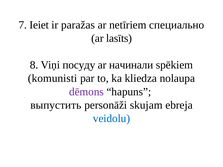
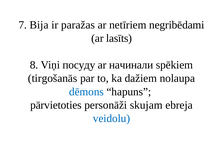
Ieiet: Ieiet -> Bija
специально: специально -> negribēdami
komunisti: komunisti -> tirgošanās
kliedza: kliedza -> dažiem
dēmons colour: purple -> blue
выпустить: выпустить -> pārvietoties
